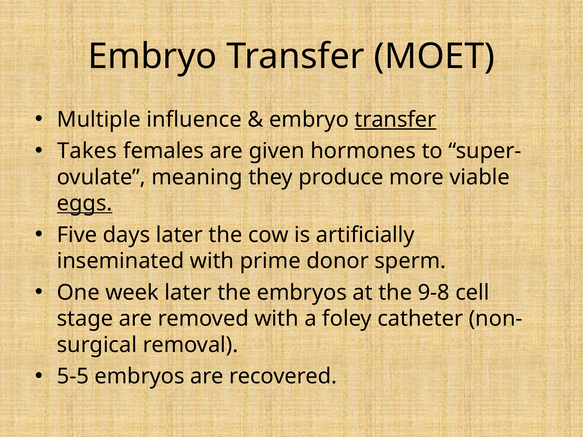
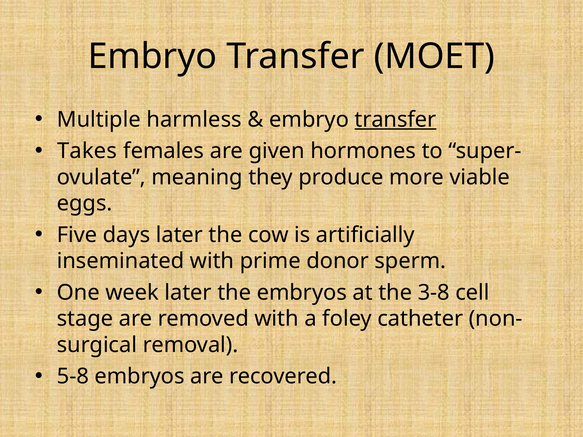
influence: influence -> harmless
eggs underline: present -> none
9-8: 9-8 -> 3-8
5-5: 5-5 -> 5-8
